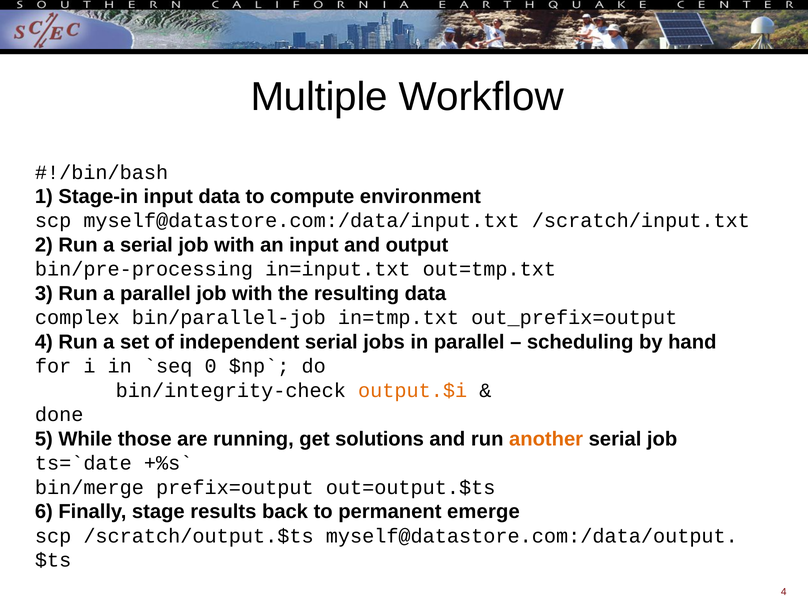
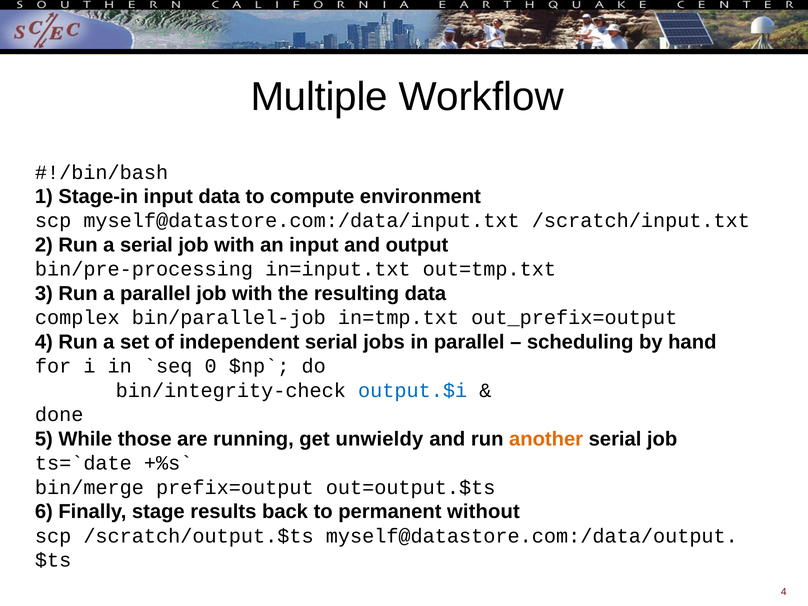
output.$i colour: orange -> blue
solutions: solutions -> unwieldy
emerge: emerge -> without
